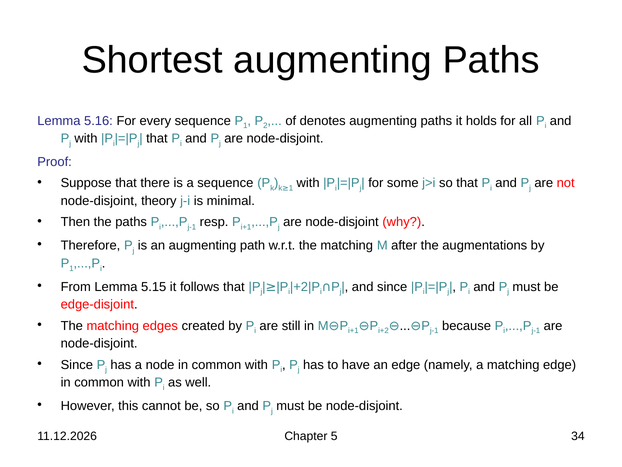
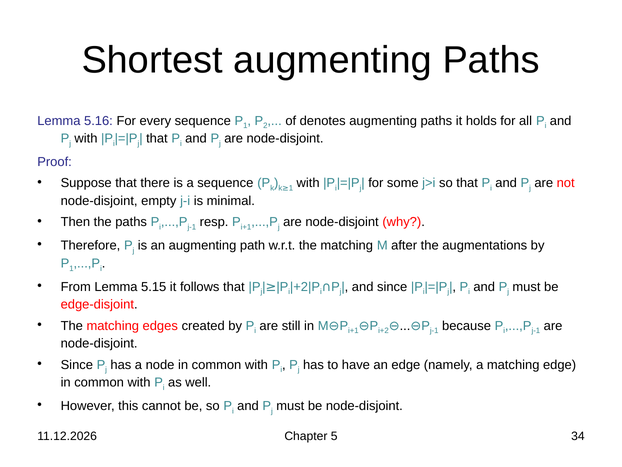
theory: theory -> empty
